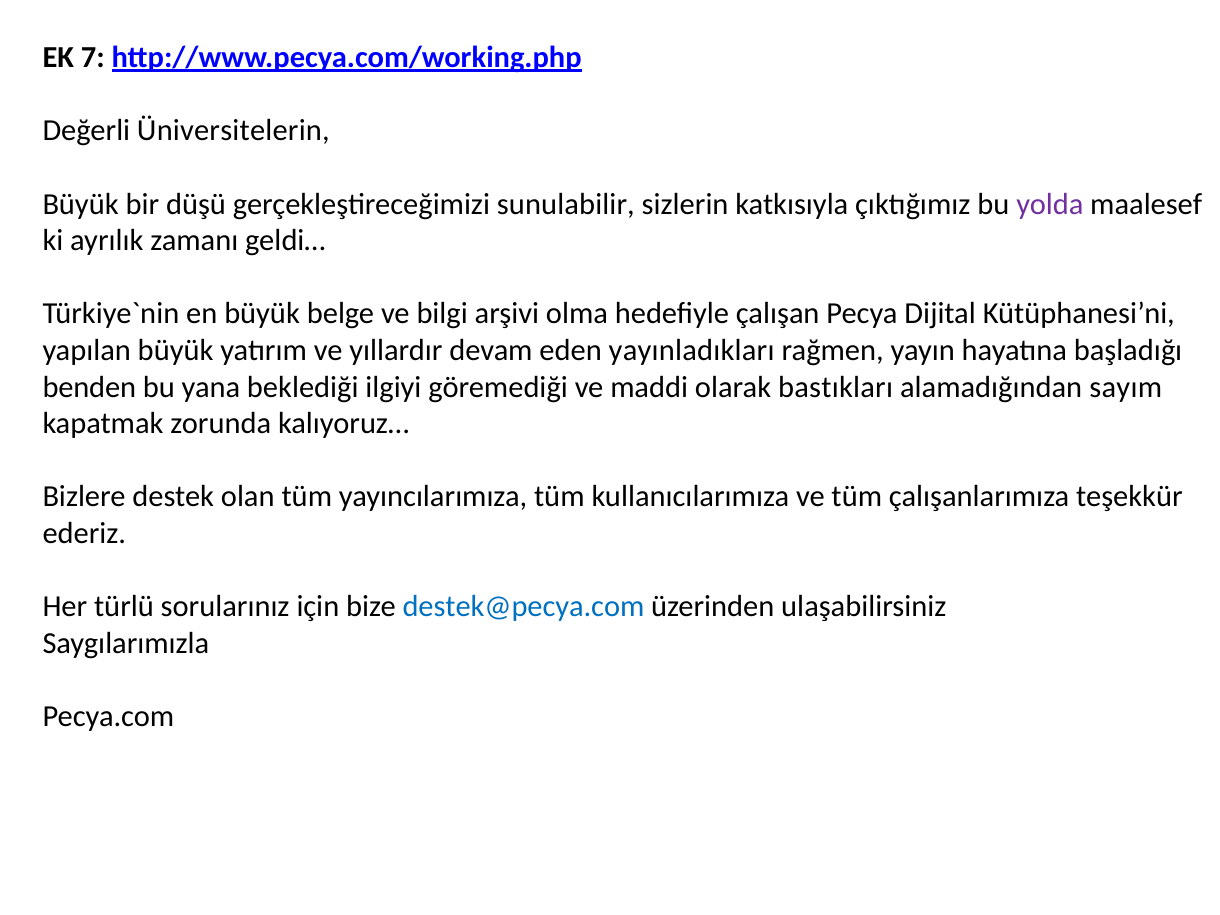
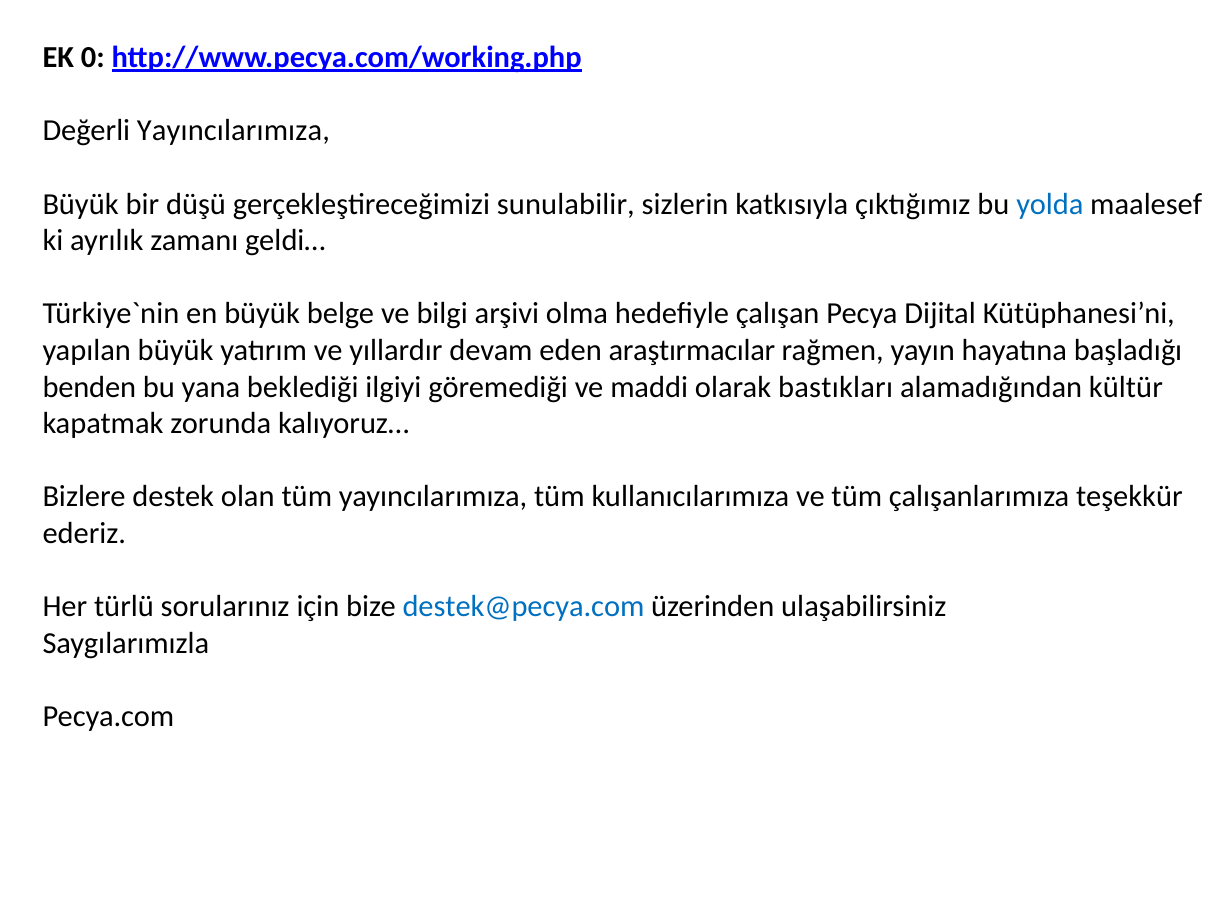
7: 7 -> 0
Değerli Üniversitelerin: Üniversitelerin -> Yayıncılarımıza
yolda colour: purple -> blue
yayınladıkları: yayınladıkları -> araştırmacılar
sayım: sayım -> kültür
